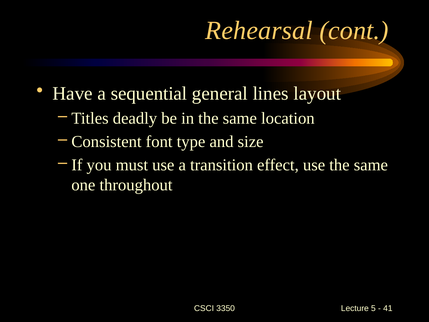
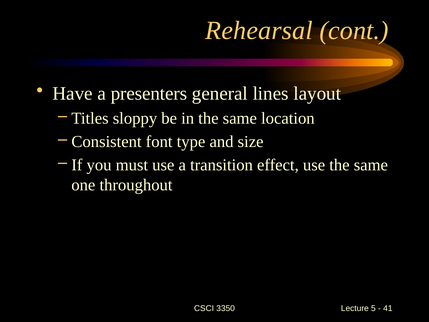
sequential: sequential -> presenters
deadly: deadly -> sloppy
